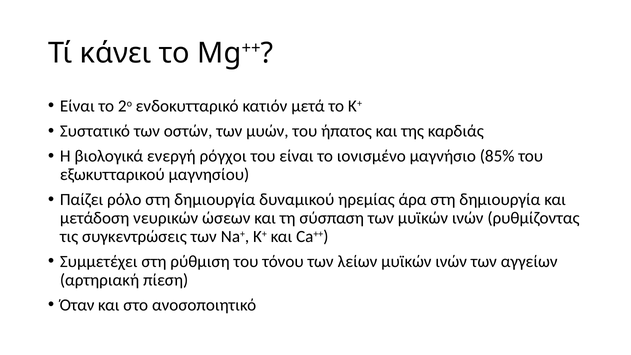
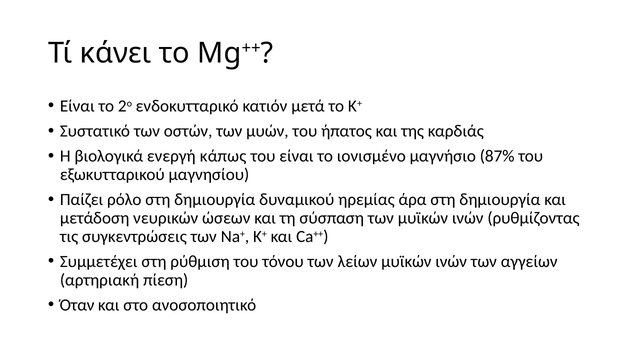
ρόγχοι: ρόγχοι -> κάπως
85%: 85% -> 87%
